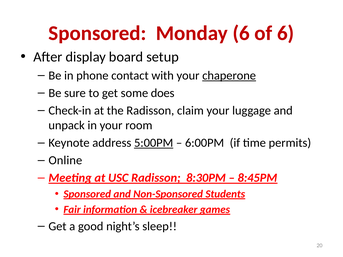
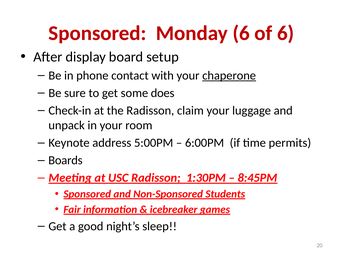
5:00PM underline: present -> none
Online: Online -> Boards
8:30PM: 8:30PM -> 1:30PM
